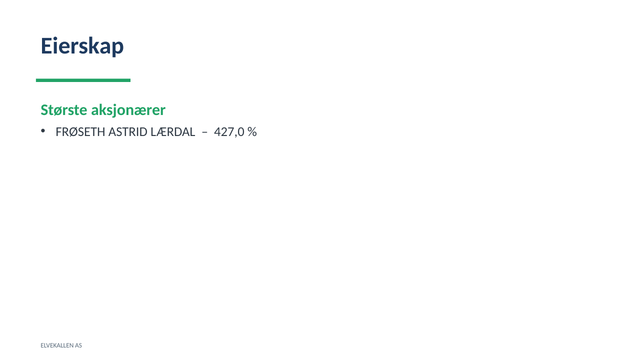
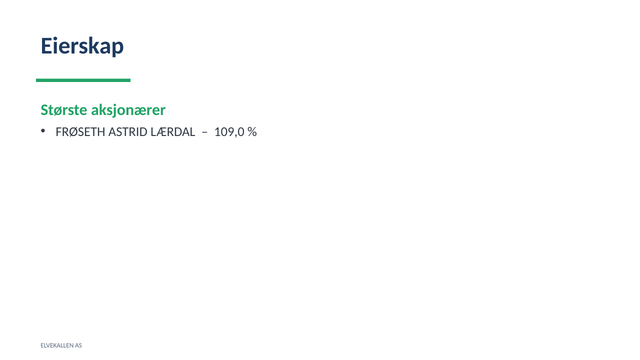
427,0: 427,0 -> 109,0
